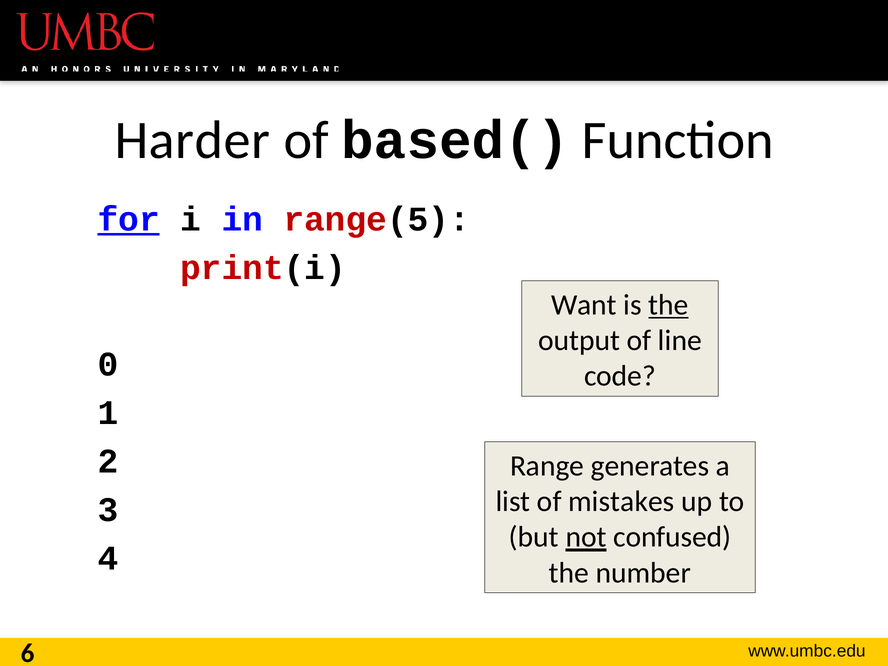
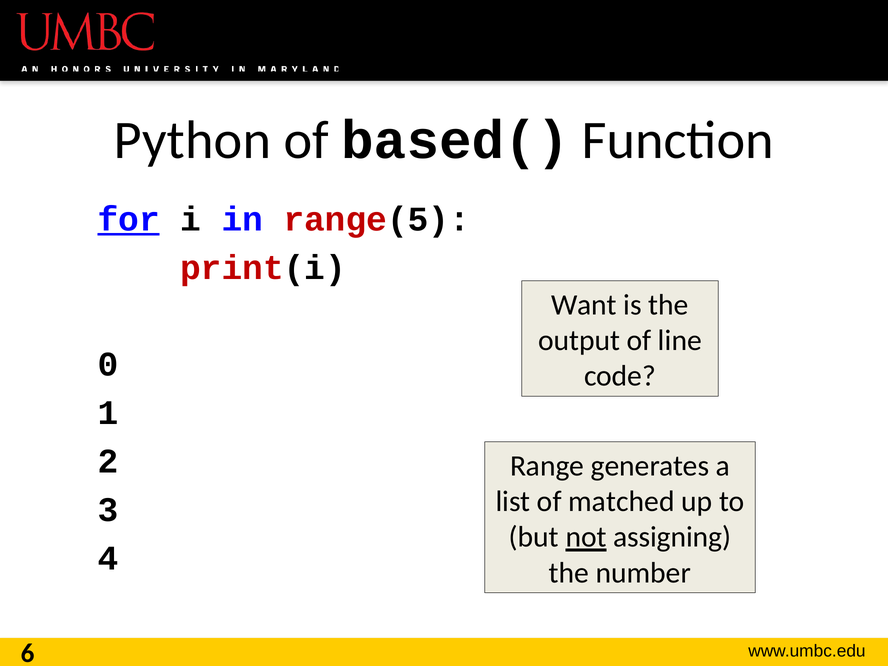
Harder: Harder -> Python
the at (669, 305) underline: present -> none
mistakes: mistakes -> matched
confused: confused -> assigning
